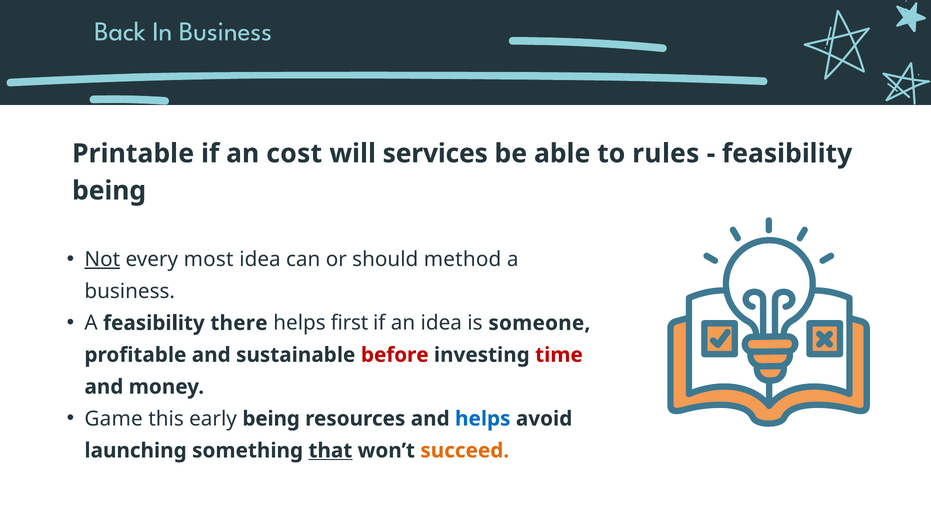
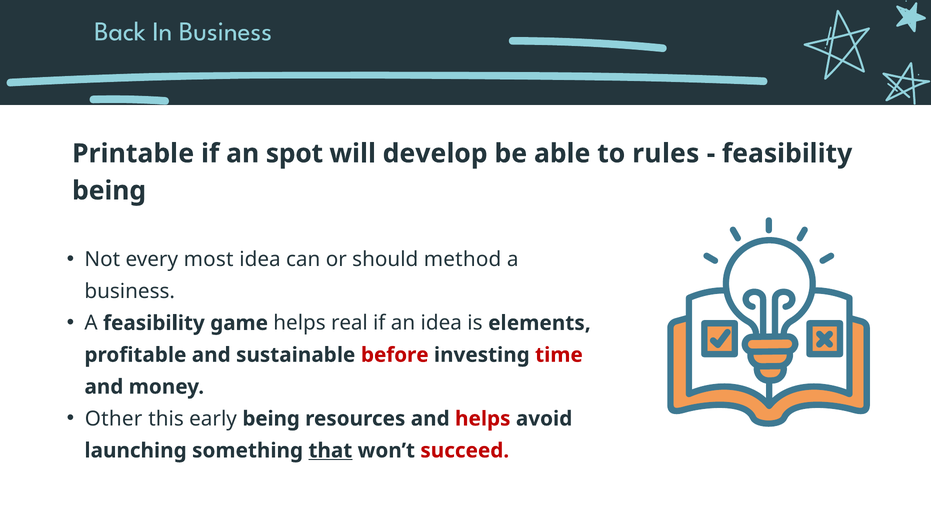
cost: cost -> spot
services: services -> develop
Not underline: present -> none
there: there -> game
first: first -> real
someone: someone -> elements
Game: Game -> Other
helps at (483, 418) colour: blue -> red
succeed colour: orange -> red
